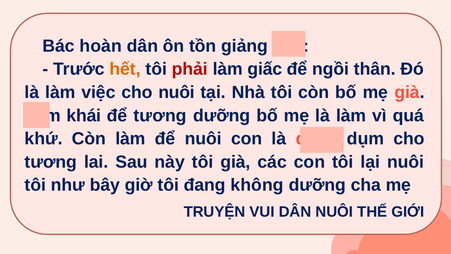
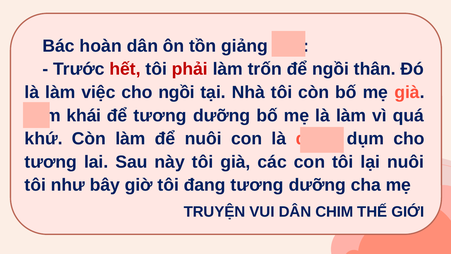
hết colour: orange -> red
giấc: giấc -> trốn
cho nuôi: nuôi -> ngồi
đang không: không -> tương
DÂN NUÔI: NUÔI -> CHIM
